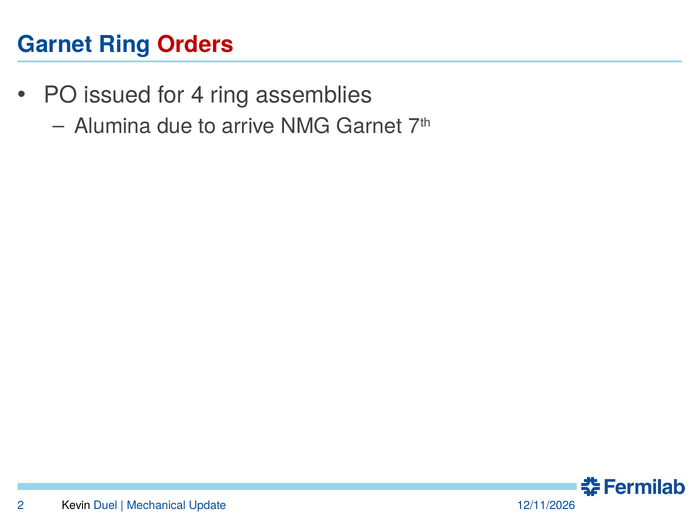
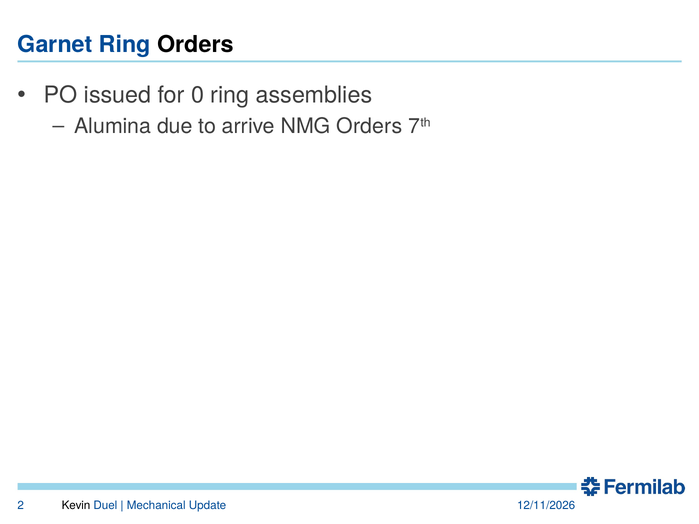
Orders at (195, 45) colour: red -> black
4: 4 -> 0
NMG Garnet: Garnet -> Orders
